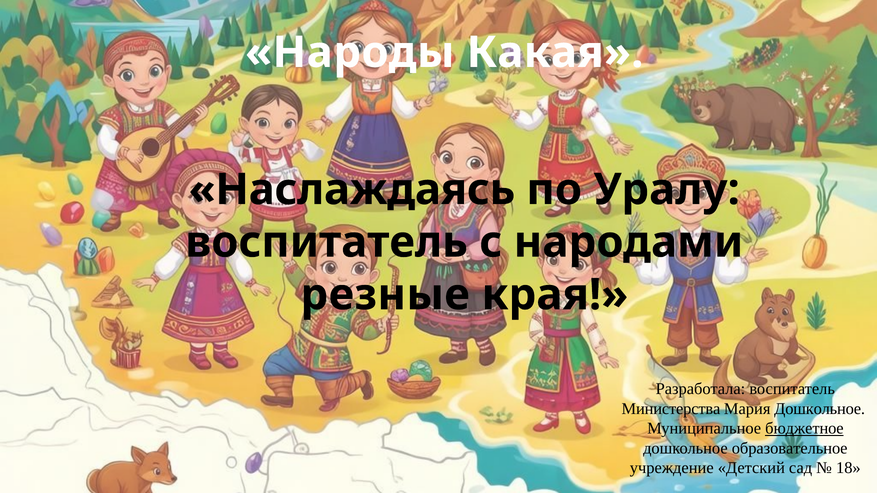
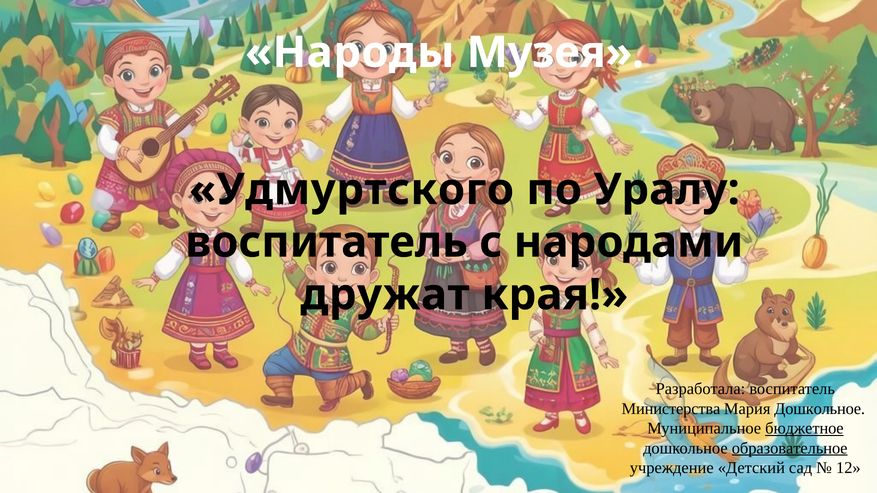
Какая: Какая -> Музея
Наслаждаясь: Наслаждаясь -> Удмуртского
резные: резные -> дружат
образовательное underline: none -> present
18: 18 -> 12
